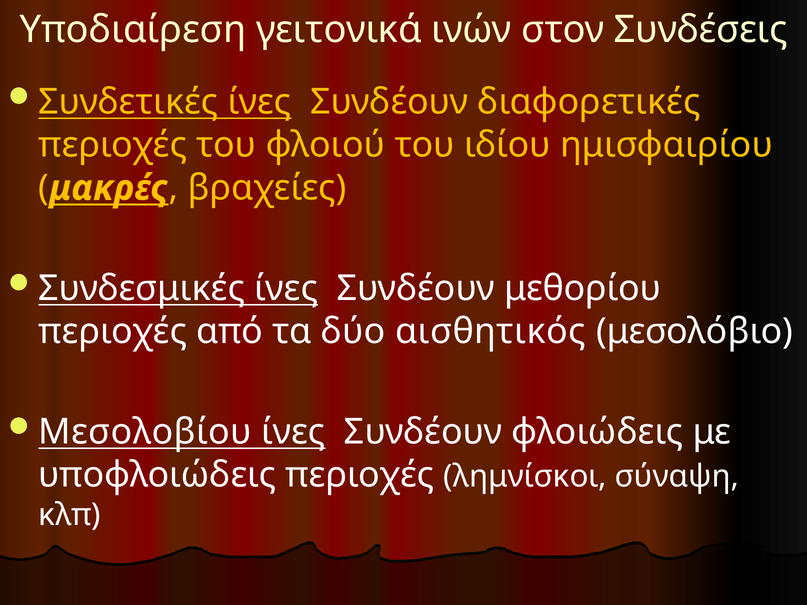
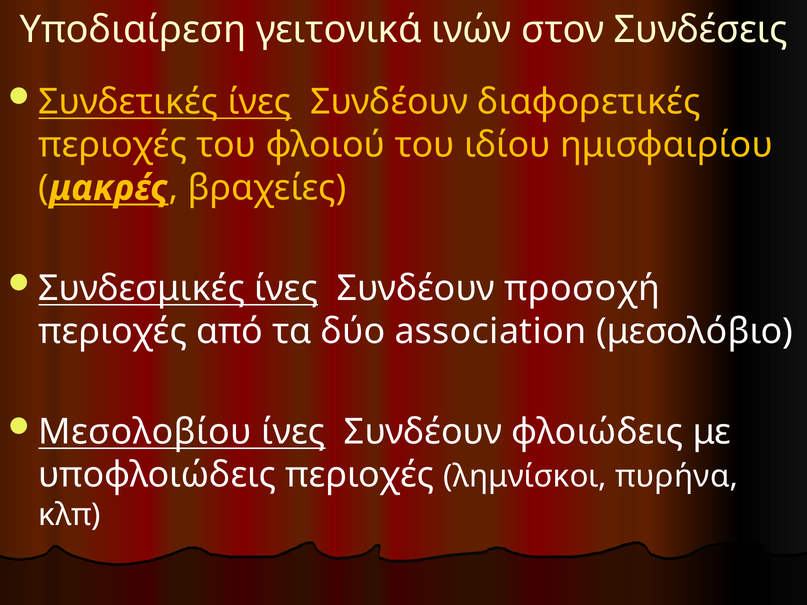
μεθορίου: μεθορίου -> προσοχή
αισθητικός: αισθητικός -> association
σύναψη: σύναψη -> πυρήνα
